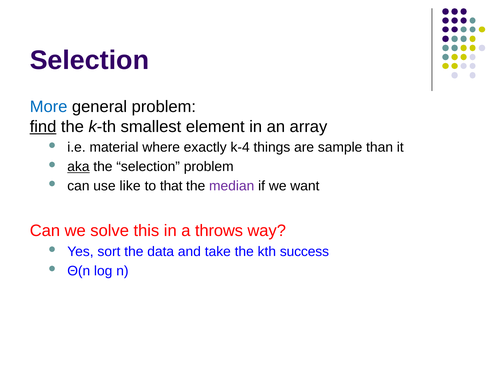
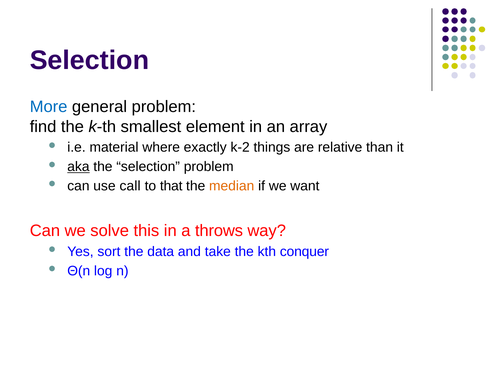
find underline: present -> none
k-4: k-4 -> k-2
sample: sample -> relative
like: like -> call
median colour: purple -> orange
success: success -> conquer
